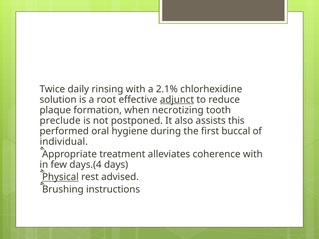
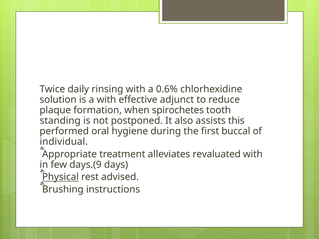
2.1%: 2.1% -> 0.6%
a root: root -> with
adjunct underline: present -> none
necrotizing: necrotizing -> spirochetes
preclude: preclude -> standing
coherence: coherence -> revaluated
days.(4: days.(4 -> days.(9
